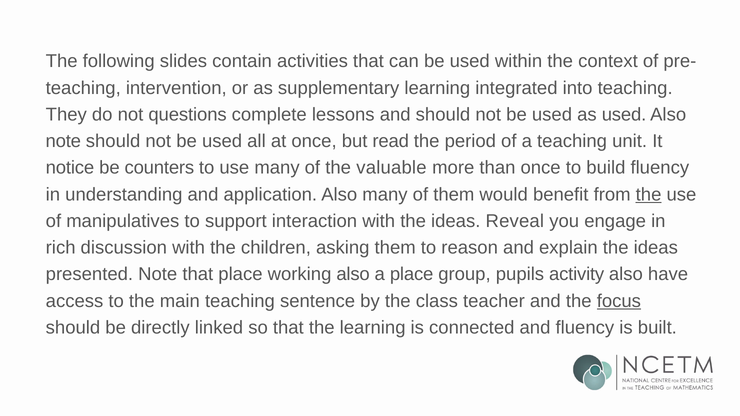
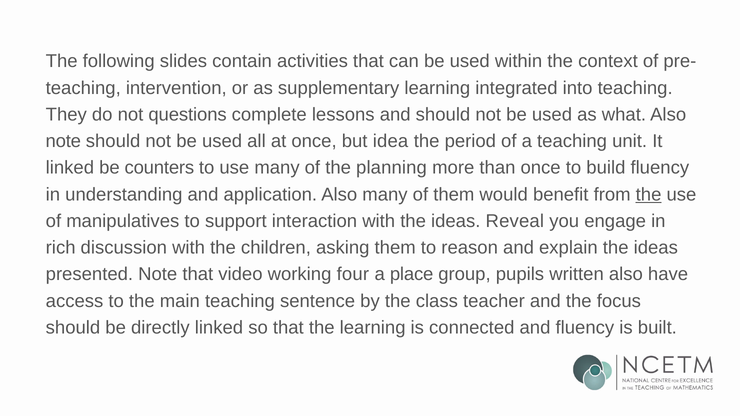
as used: used -> what
read: read -> idea
notice at (70, 168): notice -> linked
valuable: valuable -> planning
that place: place -> video
working also: also -> four
activity: activity -> written
focus underline: present -> none
